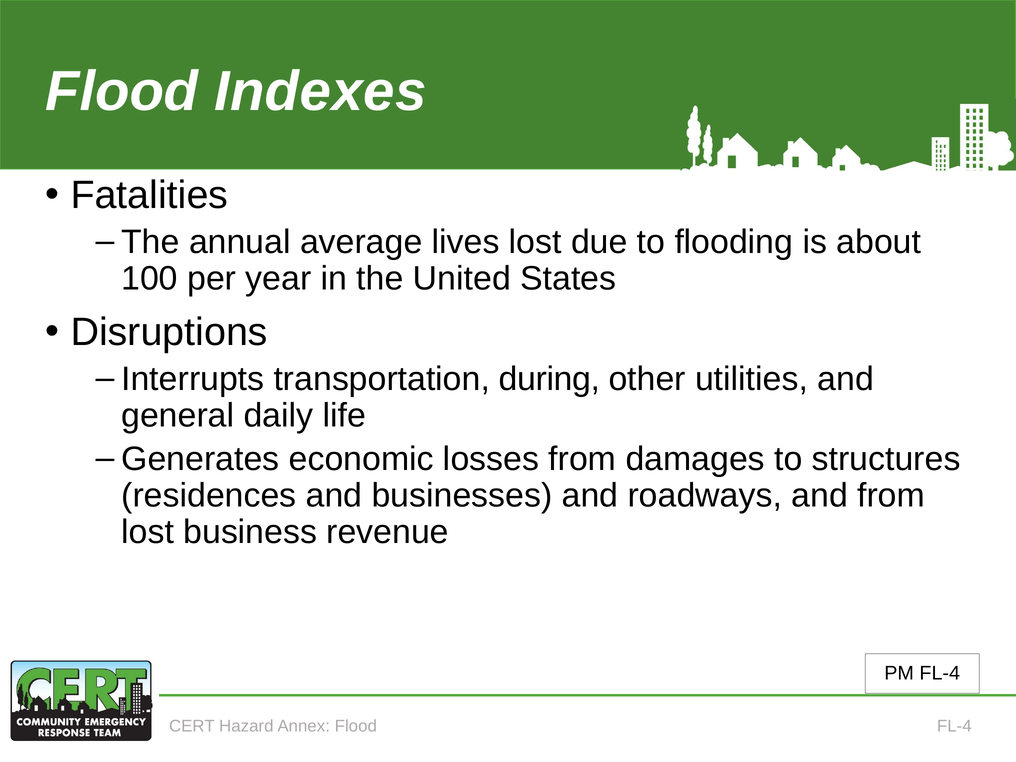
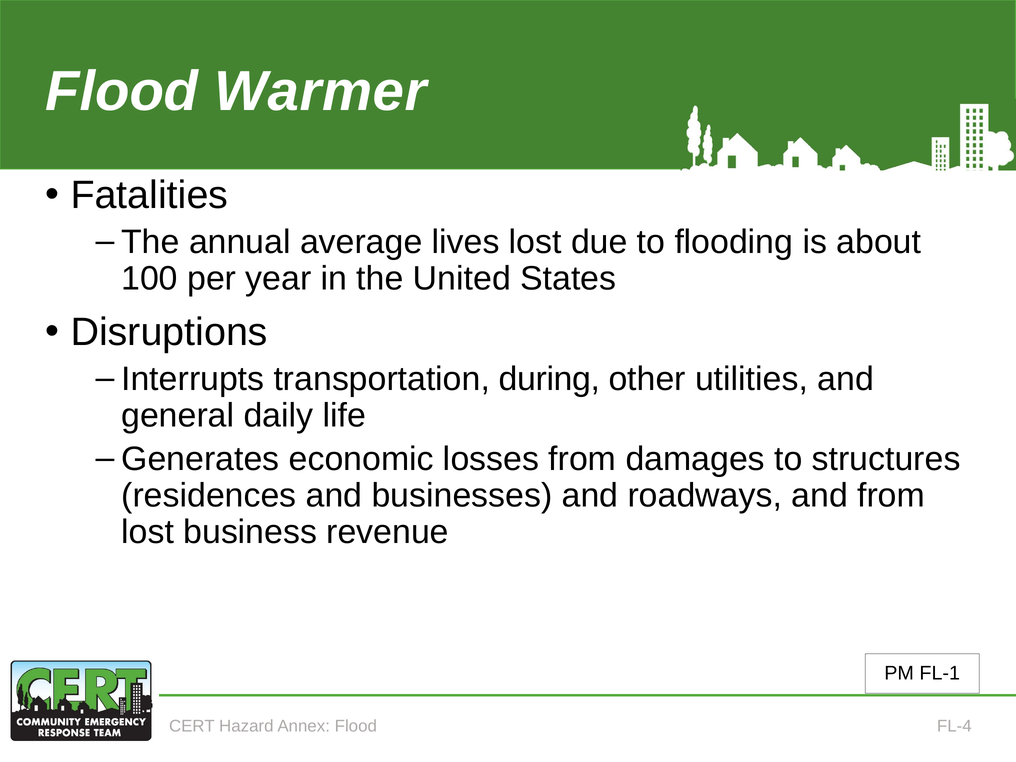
Indexes: Indexes -> Warmer
PM FL-4: FL-4 -> FL-1
